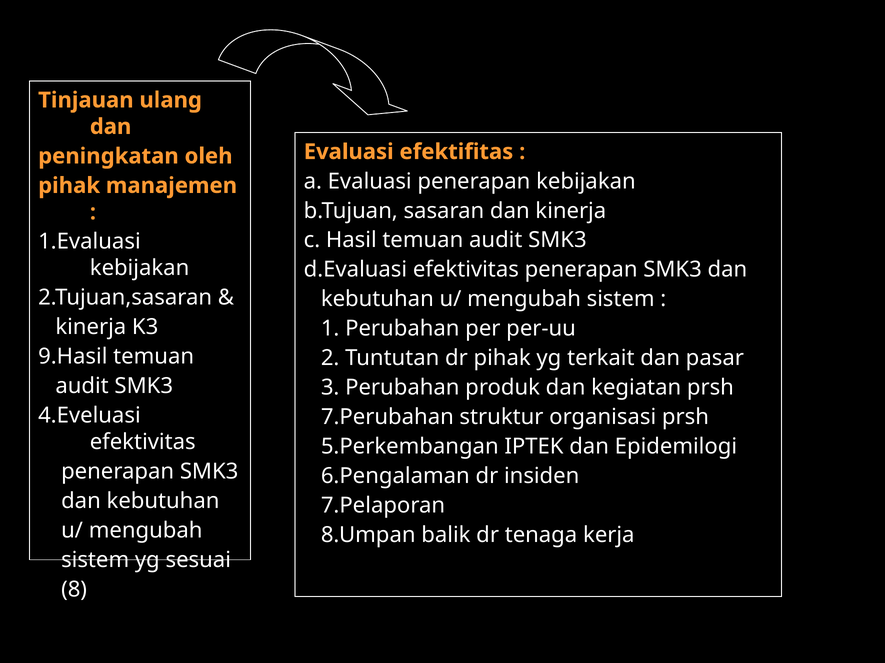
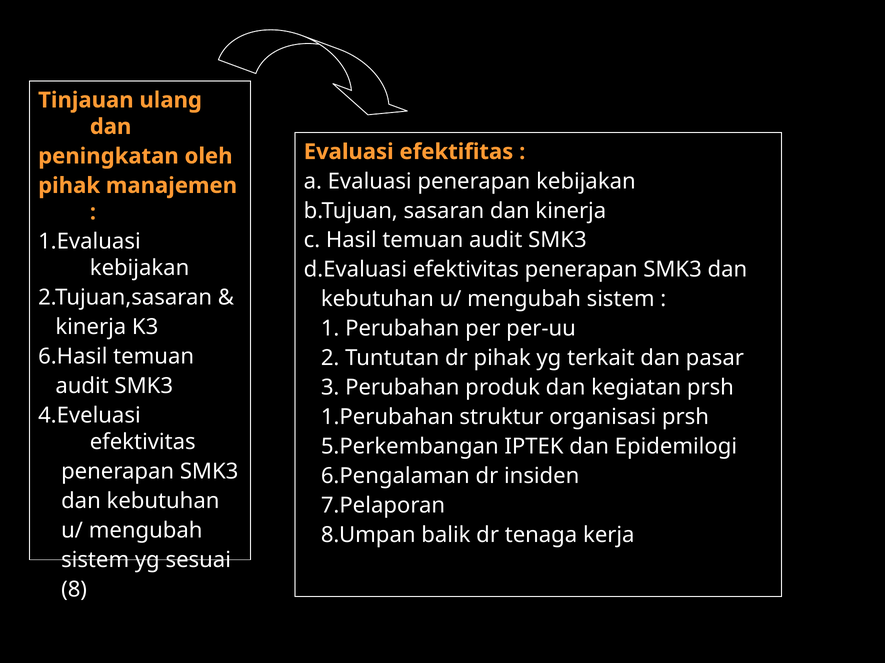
9.Hasil: 9.Hasil -> 6.Hasil
7.Perubahan: 7.Perubahan -> 1.Perubahan
